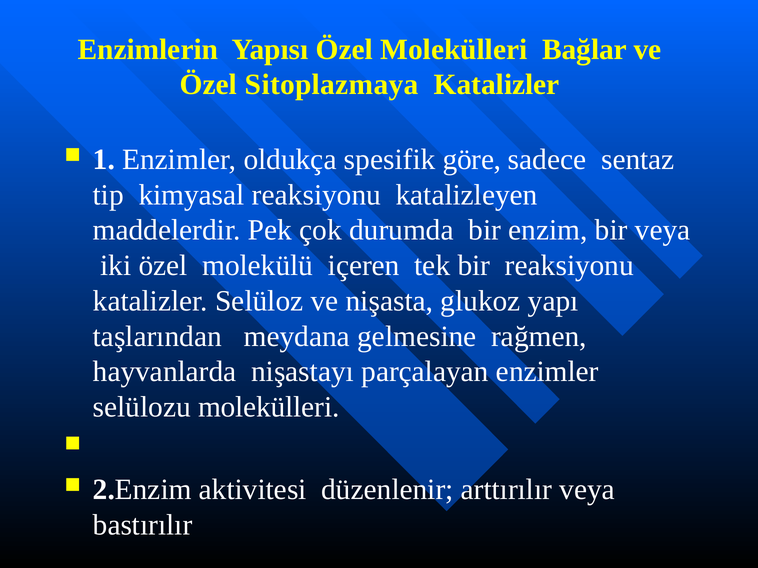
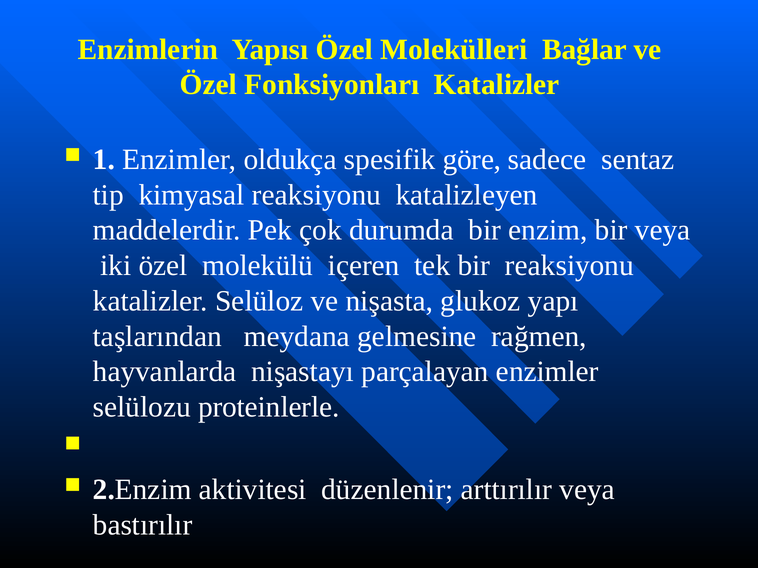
Sitoplazmaya: Sitoplazmaya -> Fonksiyonları
selülozu molekülleri: molekülleri -> proteinlerle
